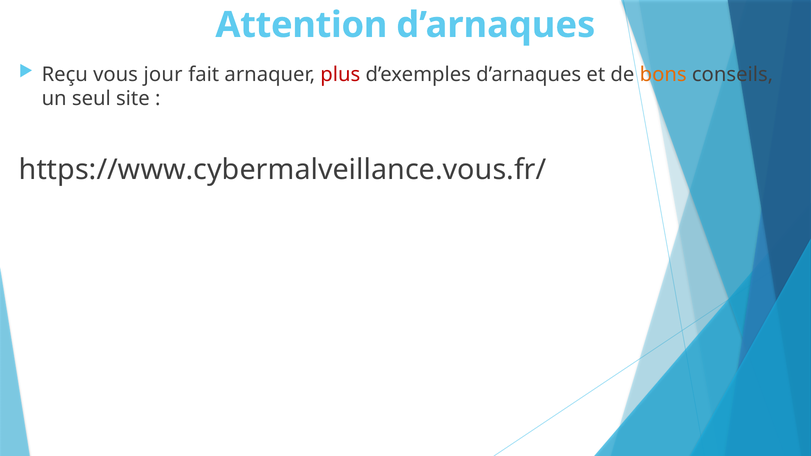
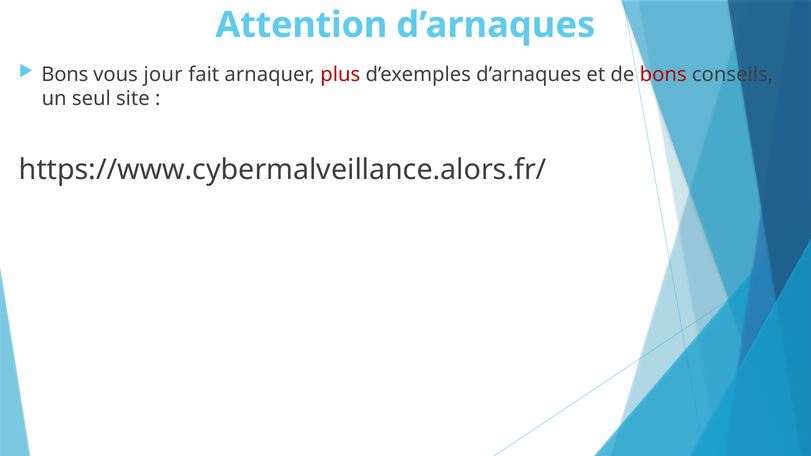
Reçu at (65, 74): Reçu -> Bons
bons at (663, 74) colour: orange -> red
https://www.cybermalveillance.vous.fr/: https://www.cybermalveillance.vous.fr/ -> https://www.cybermalveillance.alors.fr/
